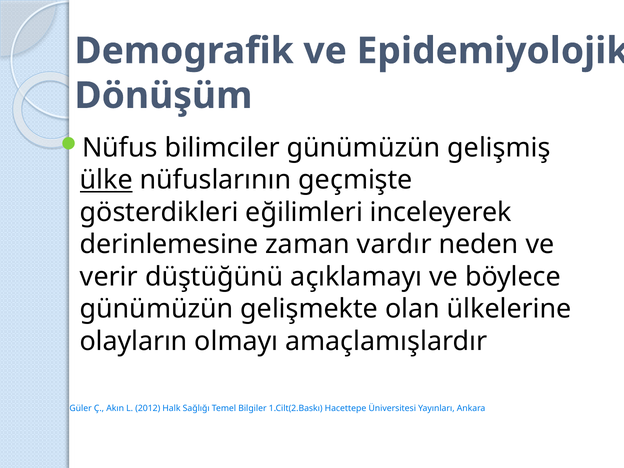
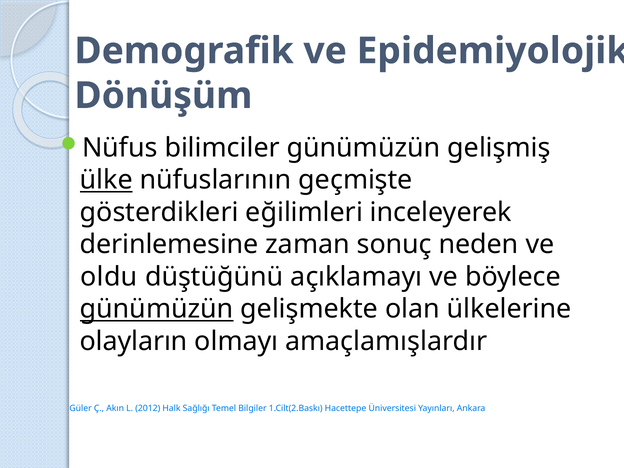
vardır: vardır -> sonuç
verir: verir -> oldu
günümüzün at (157, 309) underline: none -> present
